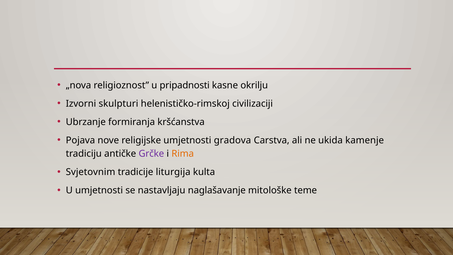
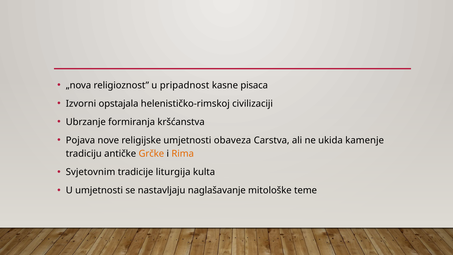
pripadnosti: pripadnosti -> pripadnost
okrilju: okrilju -> pisaca
skulpturi: skulpturi -> opstajala
gradova: gradova -> obaveza
Grčke colour: purple -> orange
